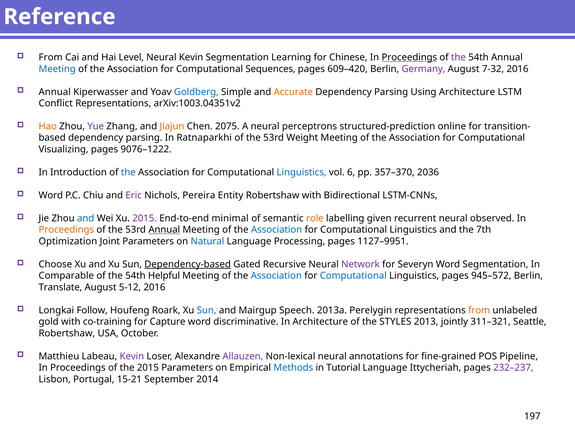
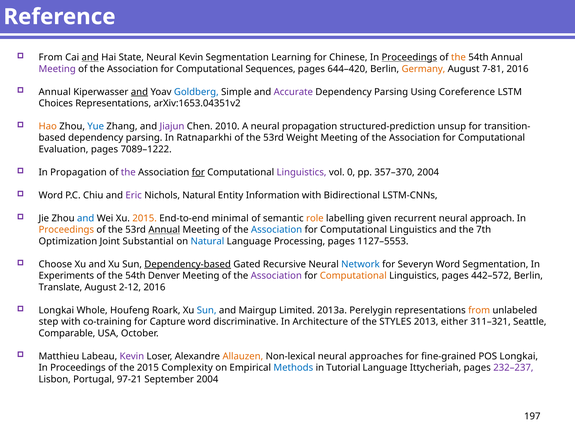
and at (90, 57) underline: none -> present
Level: Level -> State
the at (458, 57) colour: purple -> orange
Meeting at (57, 69) colour: blue -> purple
609–420: 609–420 -> 644–420
Germany colour: purple -> orange
7-32: 7-32 -> 7-81
and at (139, 92) underline: none -> present
Accurate colour: orange -> purple
Using Architecture: Architecture -> Coreference
Conflict: Conflict -> Choices
arXiv:1003.04351v2: arXiv:1003.04351v2 -> arXiv:1653.04351v2
Yue colour: purple -> blue
Jiajun colour: orange -> purple
2075: 2075 -> 2010
neural perceptrons: perceptrons -> propagation
online: online -> unsup
Visualizing: Visualizing -> Evaluation
9076–1222: 9076–1222 -> 7089–1222
In Introduction: Introduction -> Propagation
the at (128, 172) colour: blue -> purple
for at (198, 172) underline: none -> present
Linguistics at (302, 172) colour: blue -> purple
6: 6 -> 0
357–370 2036: 2036 -> 2004
Nichols Pereira: Pereira -> Natural
Entity Robertshaw: Robertshaw -> Information
2015 at (145, 218) colour: purple -> orange
observed: observed -> approach
Joint Parameters: Parameters -> Substantial
1127–9951: 1127–9951 -> 1127–5553
Network colour: purple -> blue
Comparable: Comparable -> Experiments
Helpful: Helpful -> Denver
Association at (276, 276) colour: blue -> purple
Computational at (353, 276) colour: blue -> orange
945–572: 945–572 -> 442–572
5-12: 5-12 -> 2-12
Follow: Follow -> Whole
Speech: Speech -> Limited
gold: gold -> step
jointly: jointly -> either
Robertshaw at (67, 333): Robertshaw -> Comparable
Allauzen colour: purple -> orange
annotations: annotations -> approaches
POS Pipeline: Pipeline -> Longkai
2015 Parameters: Parameters -> Complexity
15-21: 15-21 -> 97-21
September 2014: 2014 -> 2004
